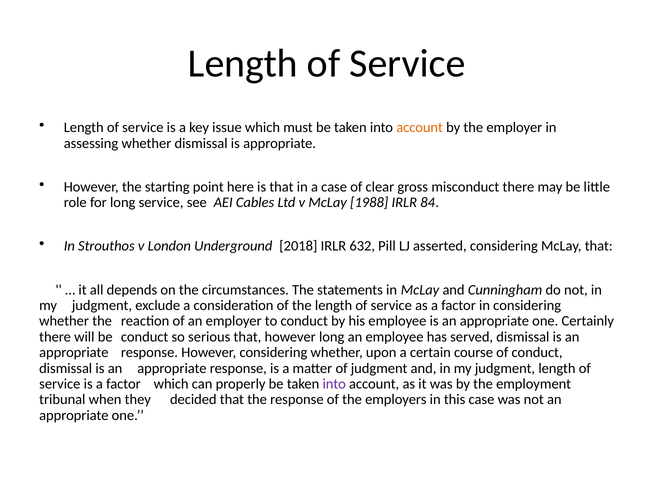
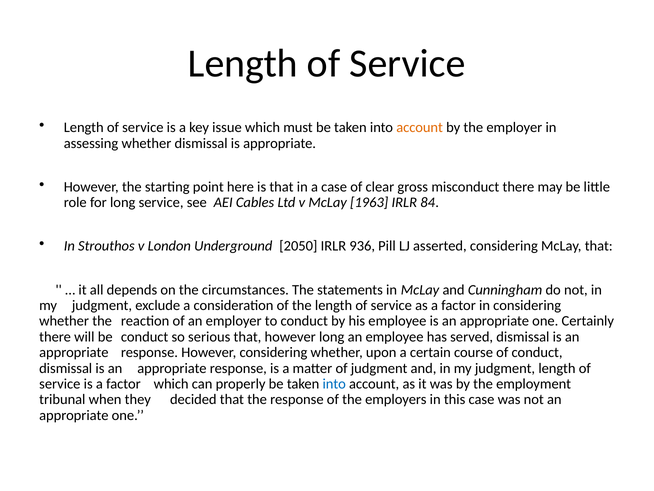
1988: 1988 -> 1963
2018: 2018 -> 2050
632: 632 -> 936
into at (334, 384) colour: purple -> blue
